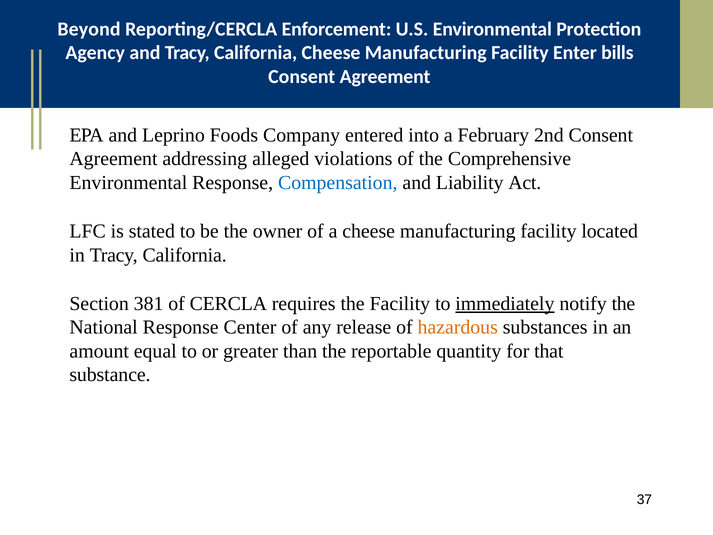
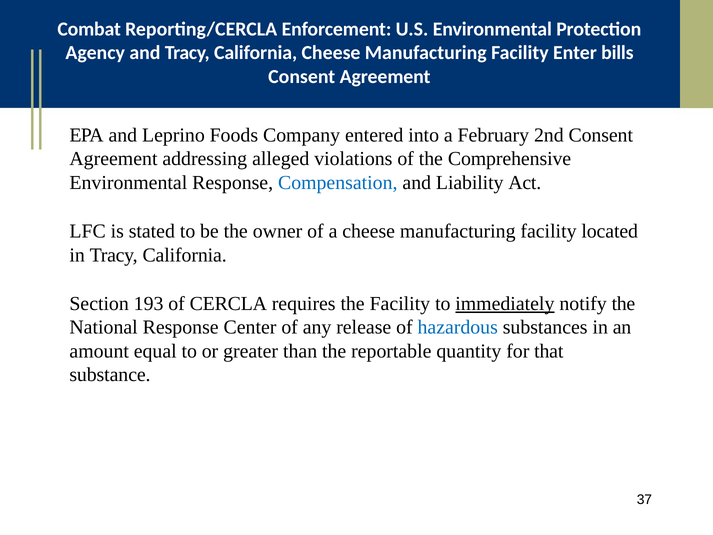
Beyond: Beyond -> Combat
381: 381 -> 193
hazardous colour: orange -> blue
